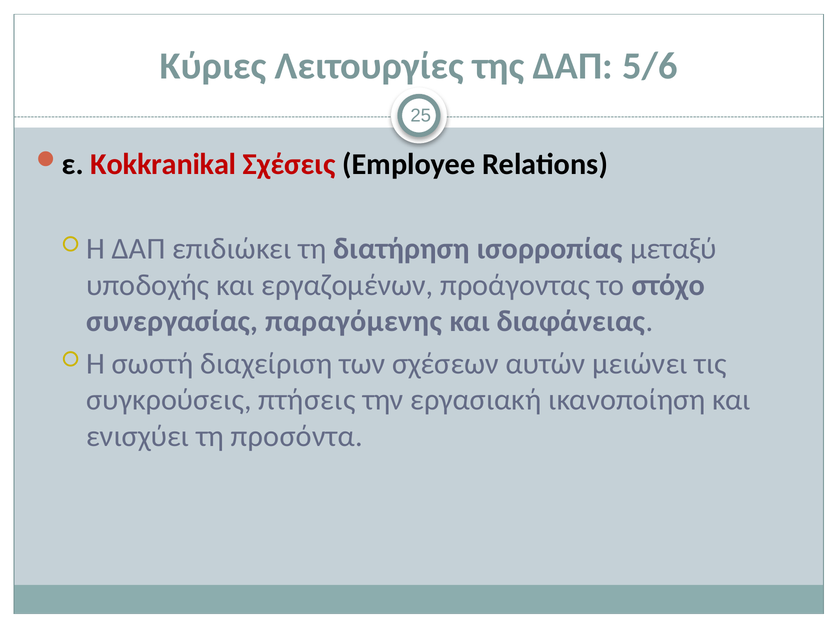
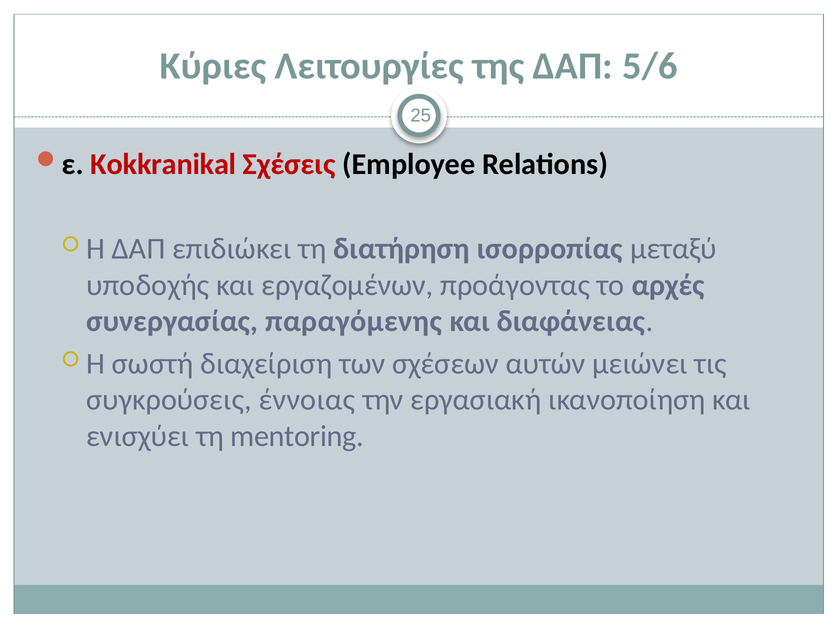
στόχο: στόχο -> αρχές
πτήσεις: πτήσεις -> έννοιας
προσόντα: προσόντα -> mentoring
